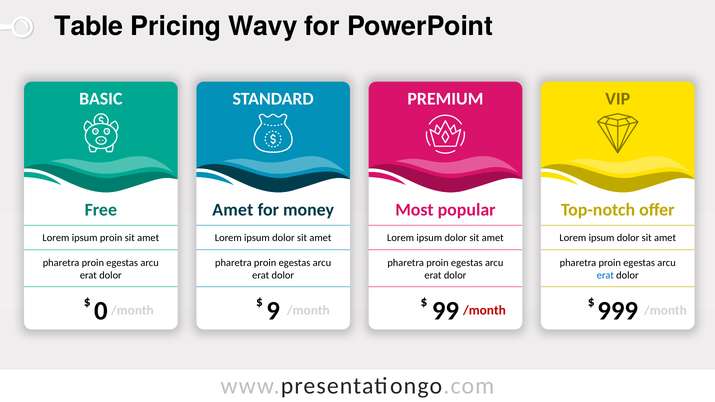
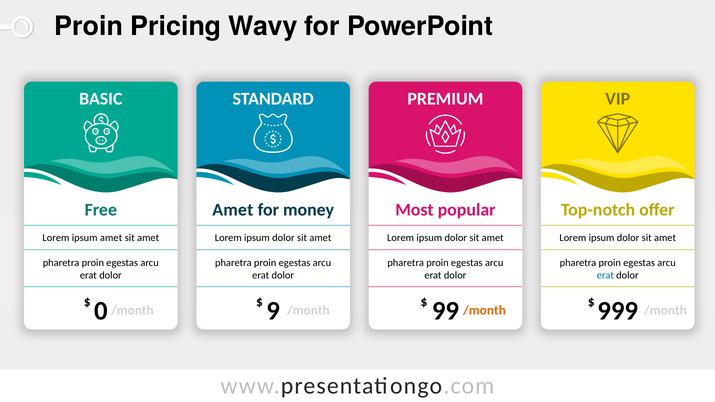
Table at (89, 27): Table -> Proin
ipsum proin: proin -> amet
/month at (484, 310) colour: red -> orange
